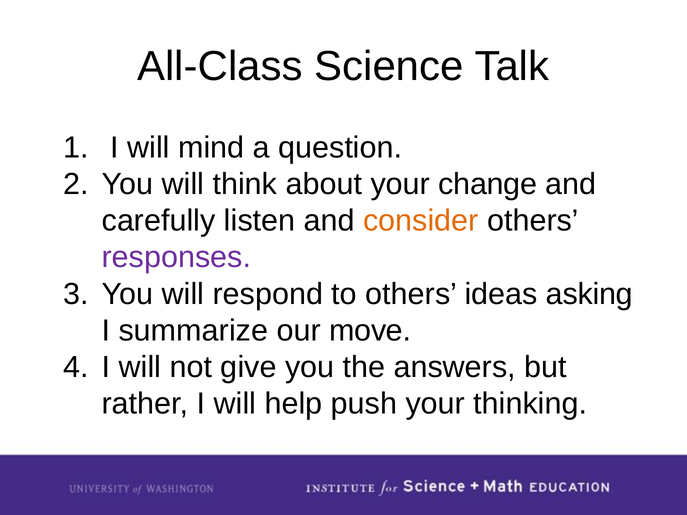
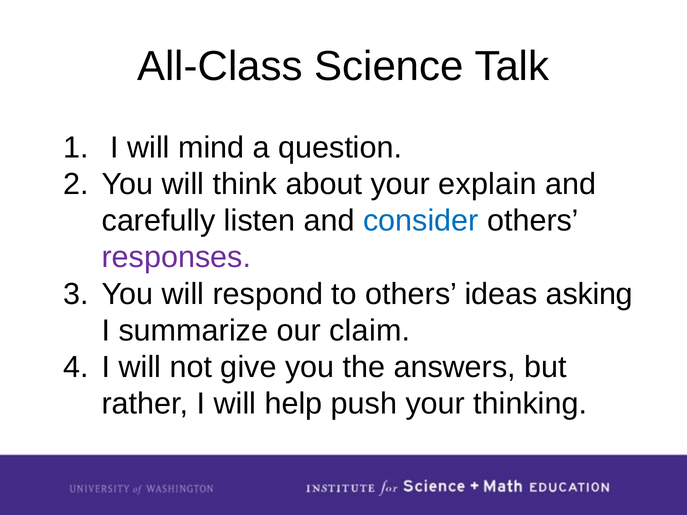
change: change -> explain
consider colour: orange -> blue
move: move -> claim
